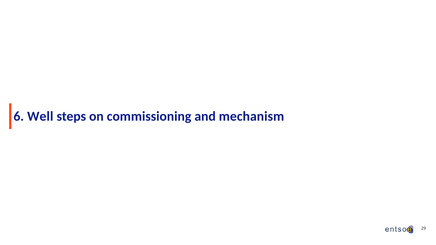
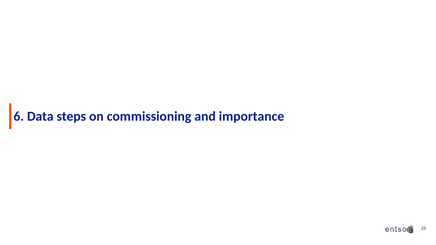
Well: Well -> Data
mechanism: mechanism -> importance
